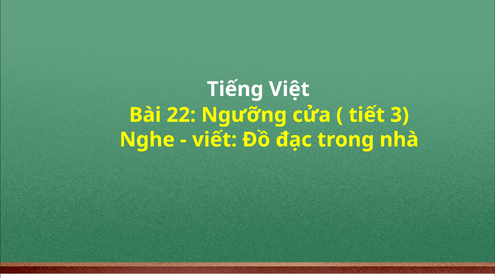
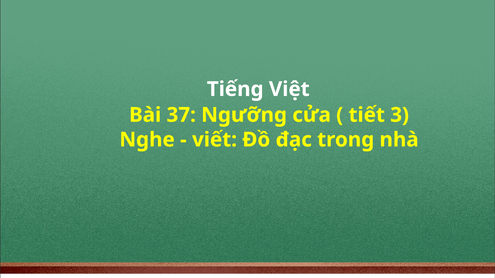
22: 22 -> 37
